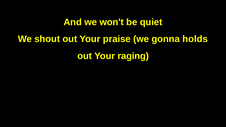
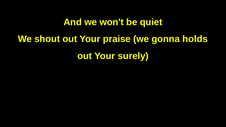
raging: raging -> surely
